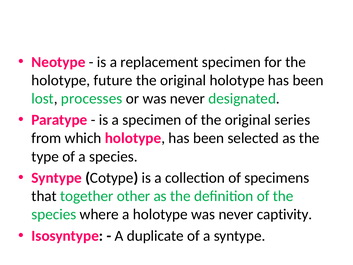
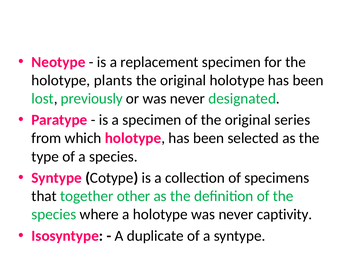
future: future -> plants
processes: processes -> previously
